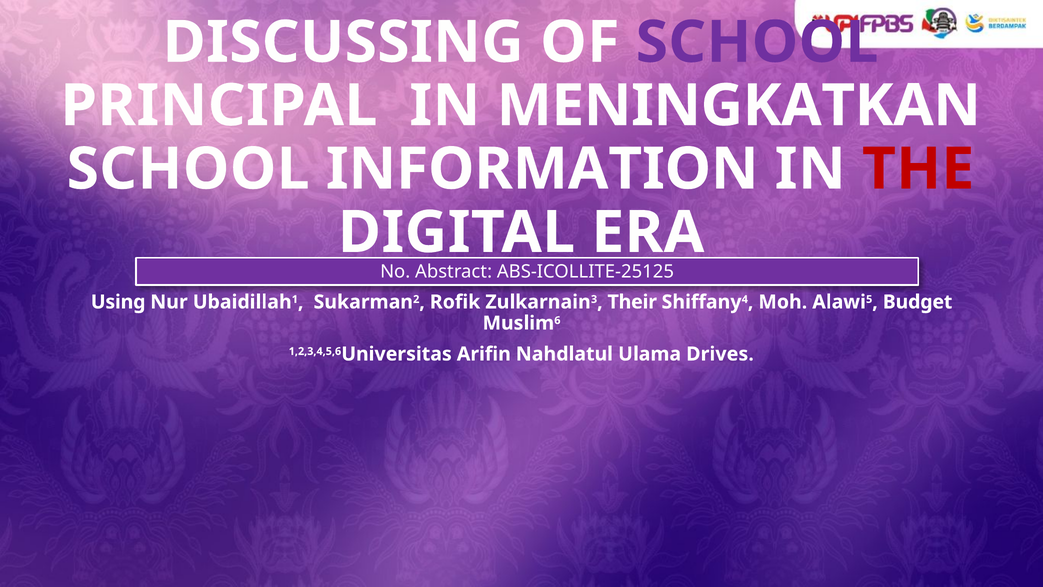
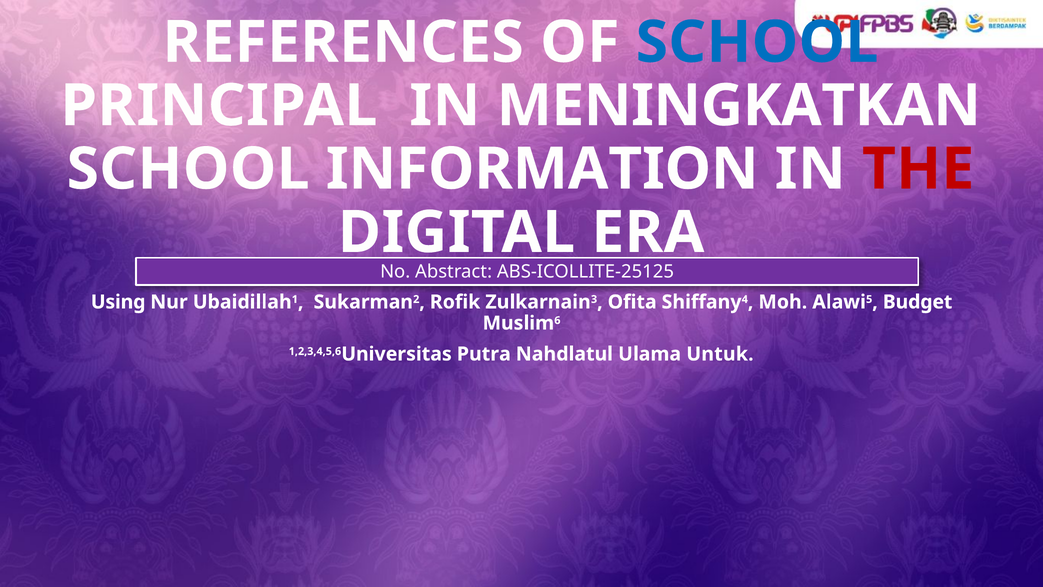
DISCUSSING: DISCUSSING -> REFERENCES
SCHOOL at (757, 42) colour: purple -> blue
Their: Their -> Ofita
Arifin: Arifin -> Putra
Drives: Drives -> Untuk
